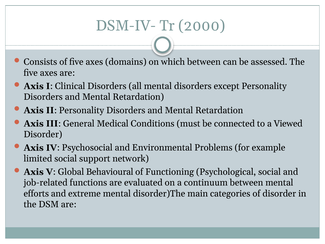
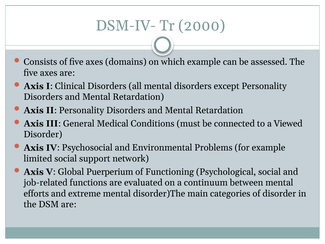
which between: between -> example
Behavioural: Behavioural -> Puerperium
